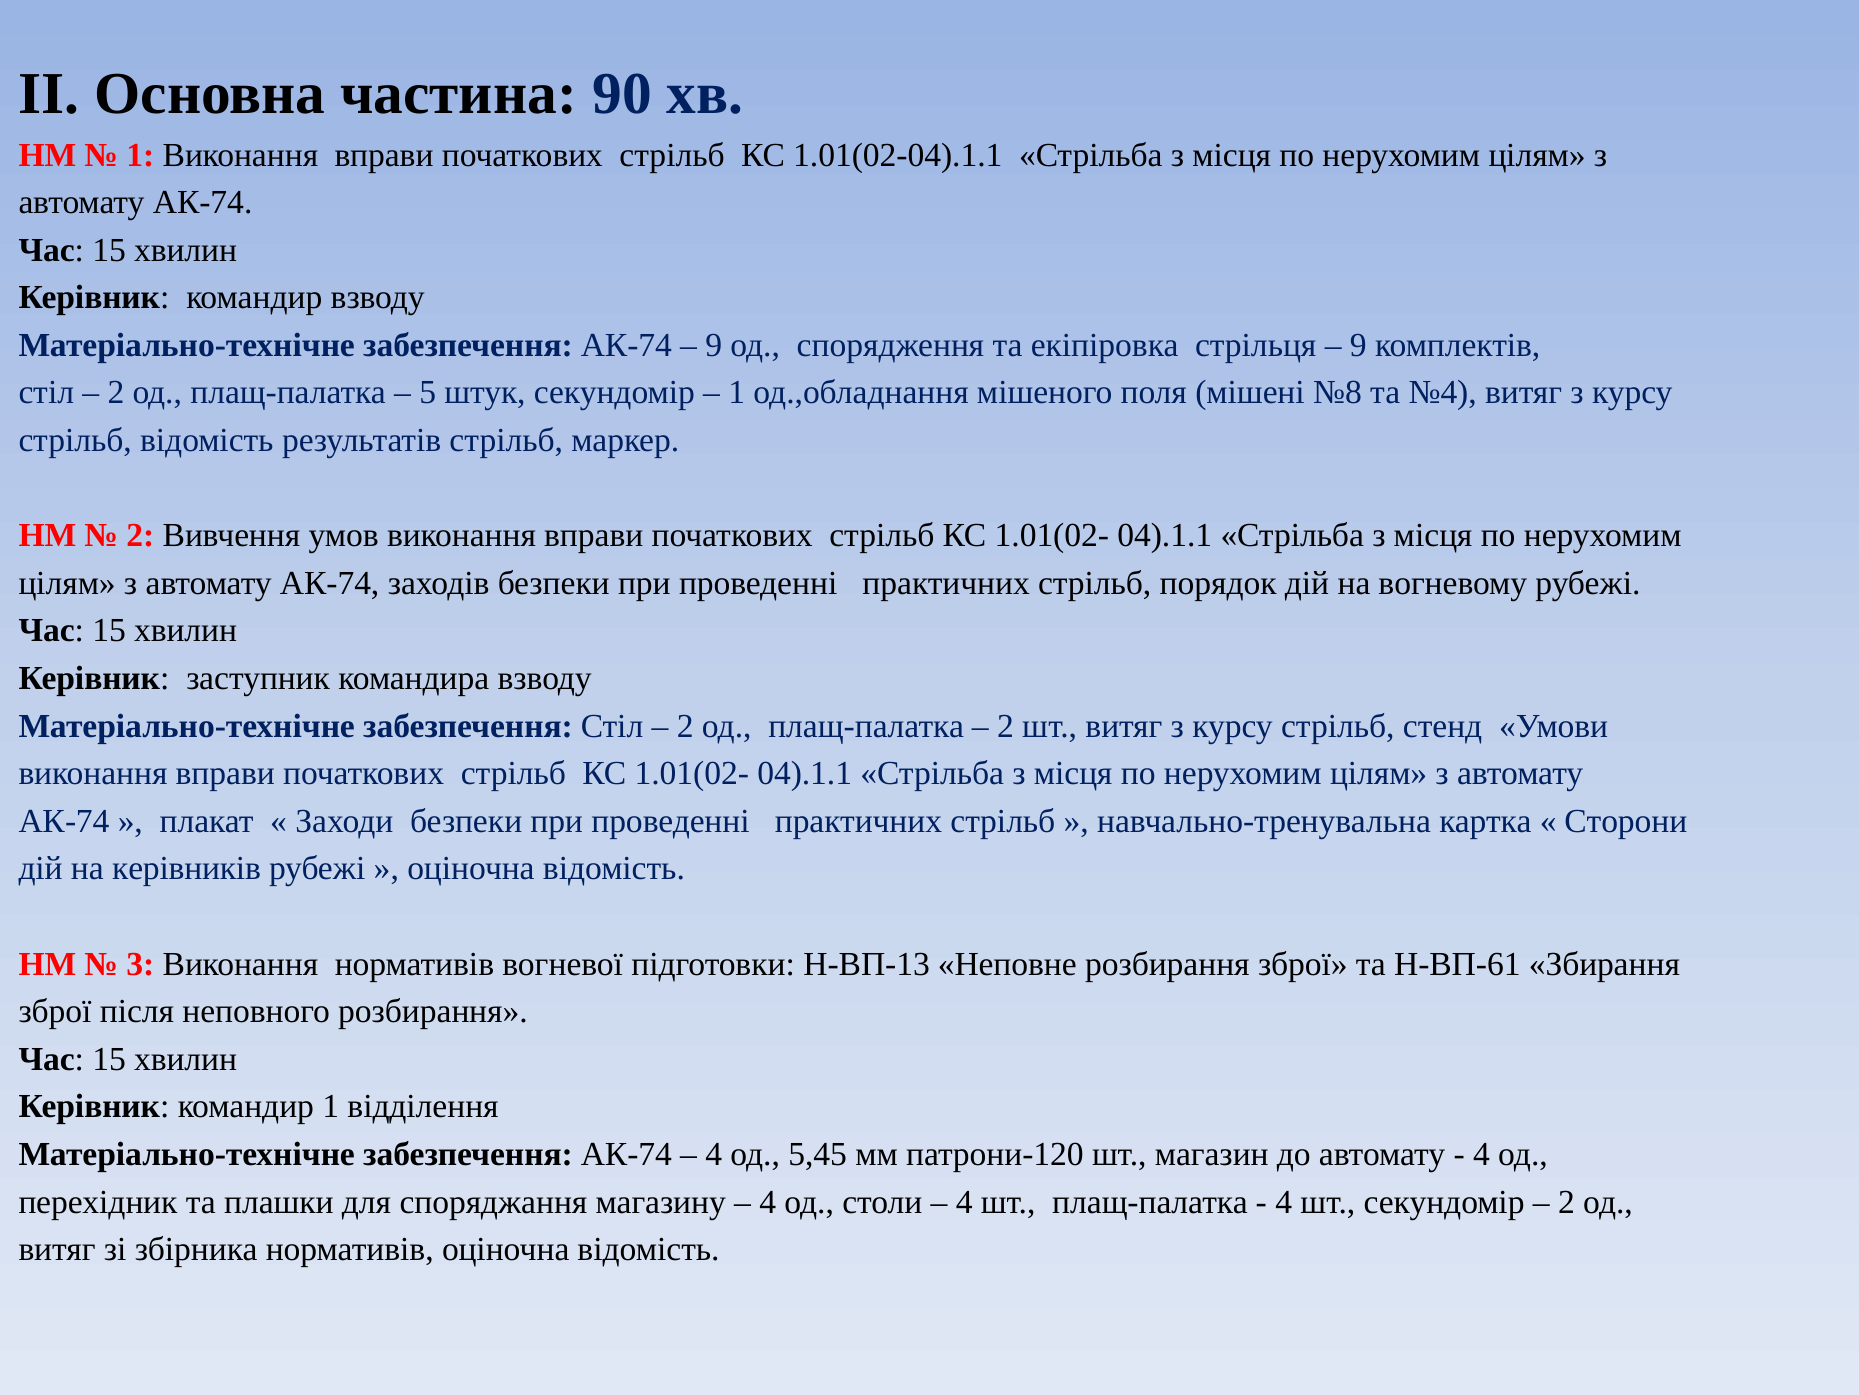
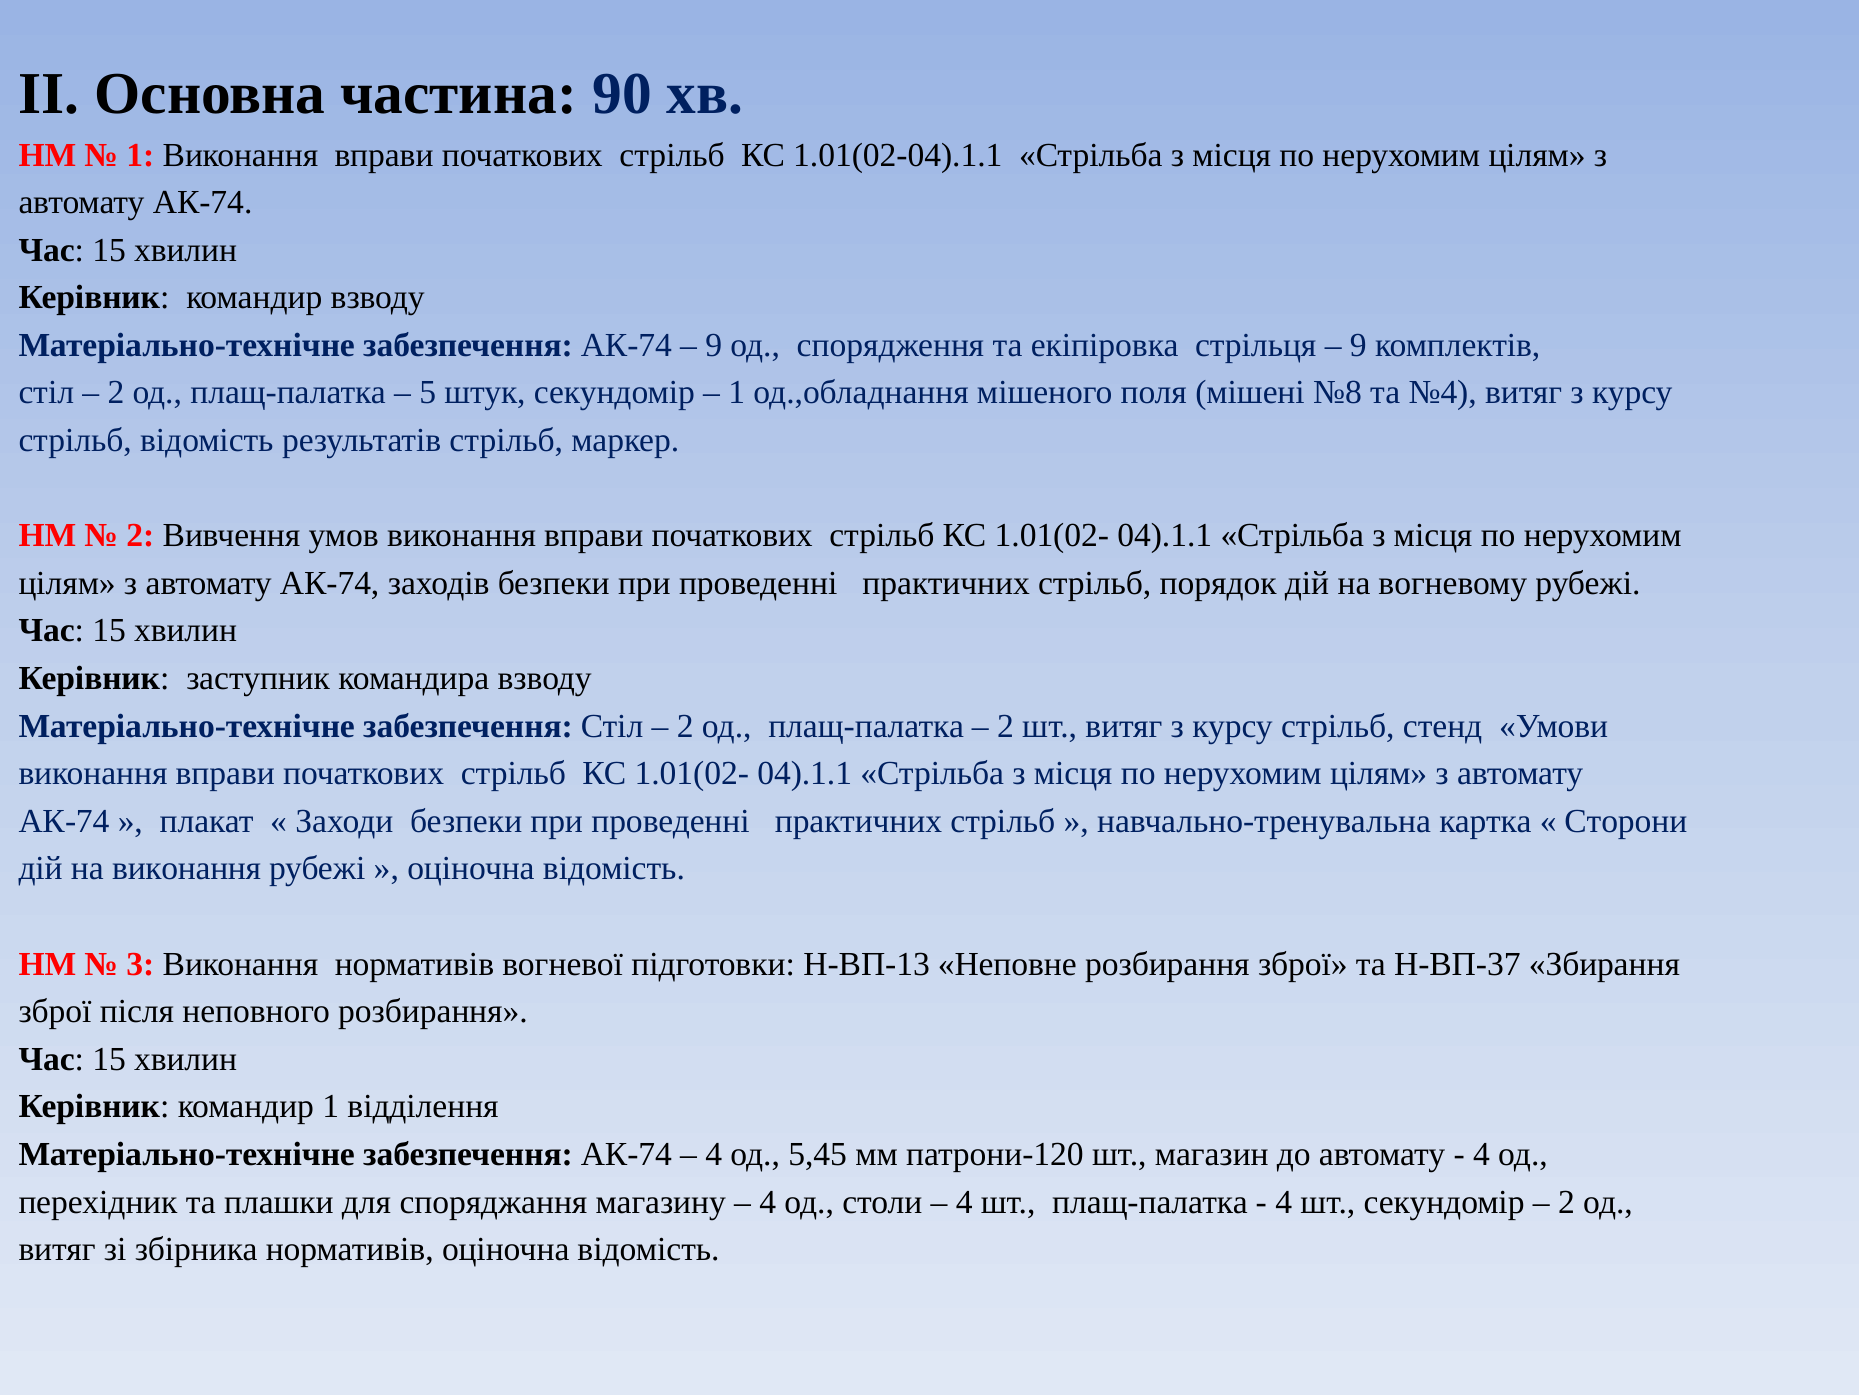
на керівників: керівників -> виконання
Н-ВП-61: Н-ВП-61 -> Н-ВП-37
